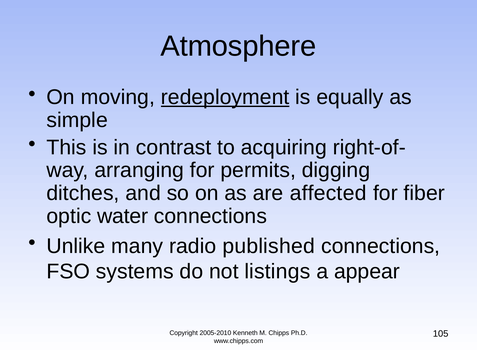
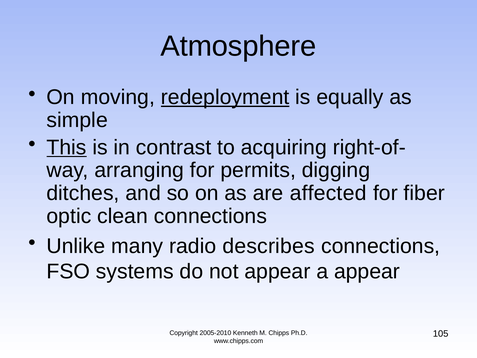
This underline: none -> present
water: water -> clean
published: published -> describes
not listings: listings -> appear
